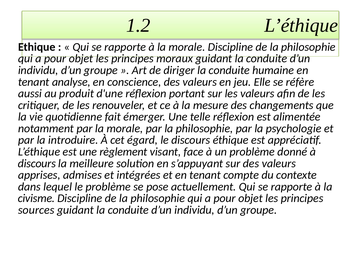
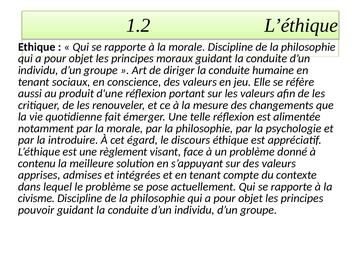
analyse: analyse -> sociaux
discours at (37, 163): discours -> contenu
sources: sources -> pouvoir
